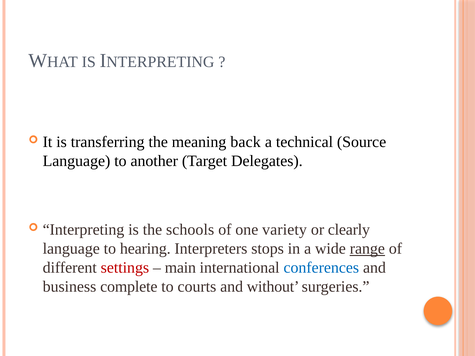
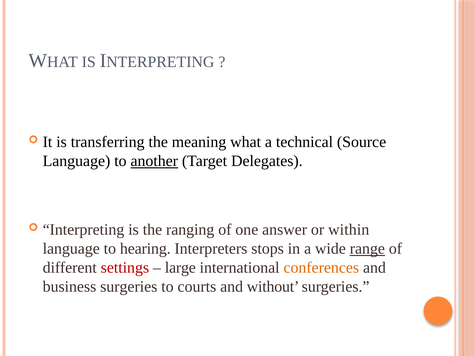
back: back -> what
another underline: none -> present
schools: schools -> ranging
variety: variety -> answer
clearly: clearly -> within
main: main -> large
conferences colour: blue -> orange
business complete: complete -> surgeries
